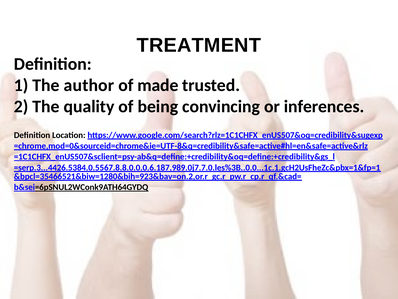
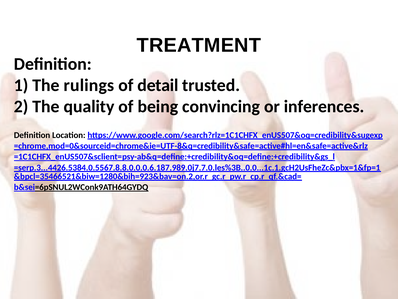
author: author -> rulings
made: made -> detail
